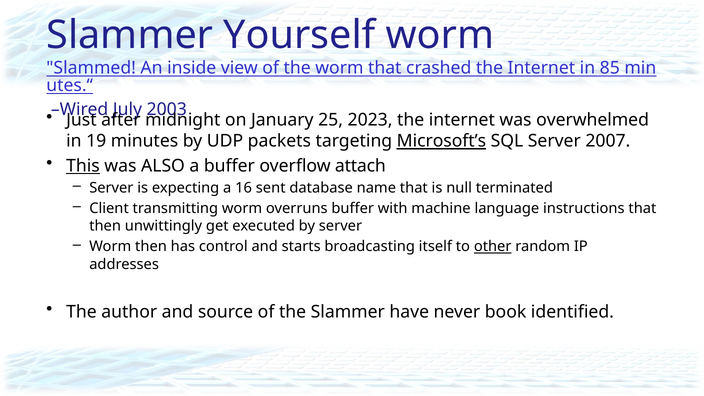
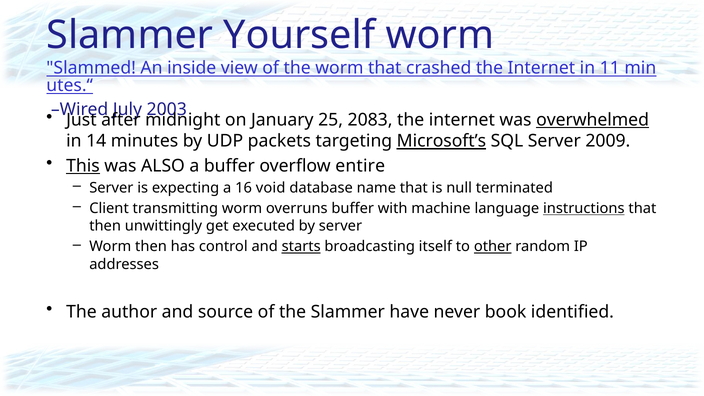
85: 85 -> 11
2023: 2023 -> 2083
overwhelmed underline: none -> present
19: 19 -> 14
2007: 2007 -> 2009
attach: attach -> entire
sent: sent -> void
instructions underline: none -> present
starts underline: none -> present
